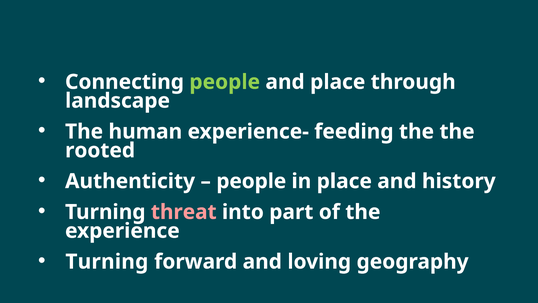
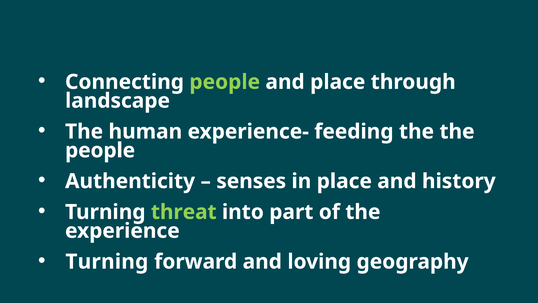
rooted at (100, 150): rooted -> people
people at (251, 181): people -> senses
threat colour: pink -> light green
